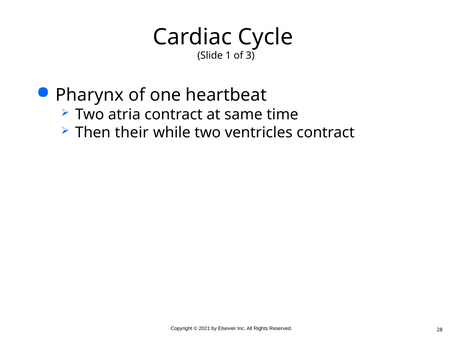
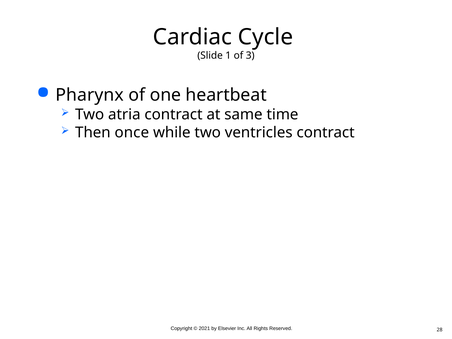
their: their -> once
